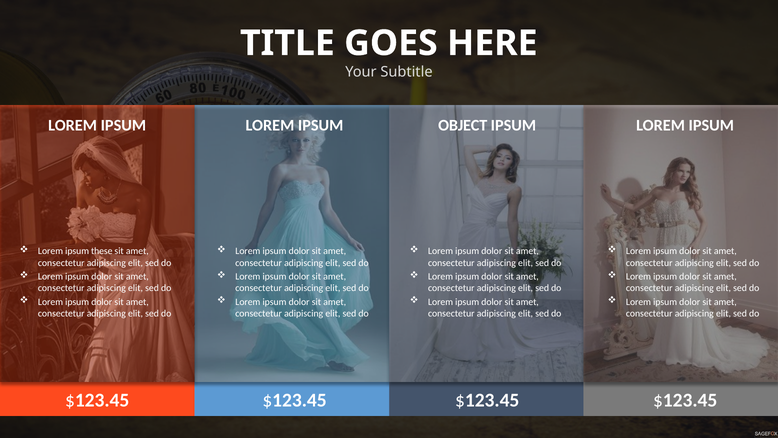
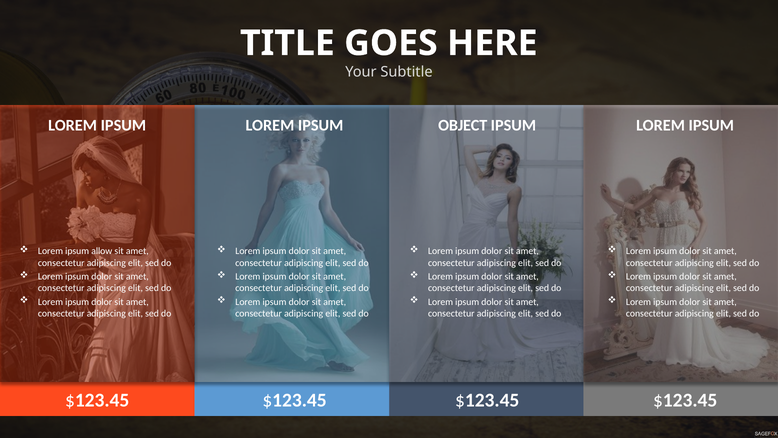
these: these -> allow
